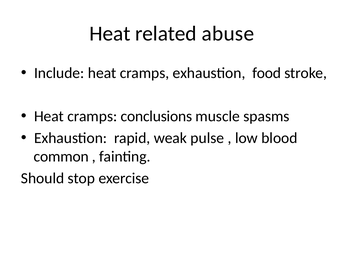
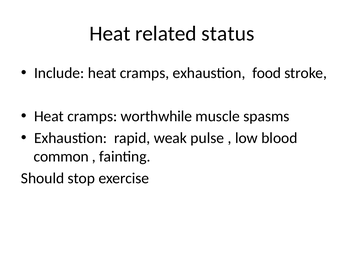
abuse: abuse -> status
conclusions: conclusions -> worthwhile
